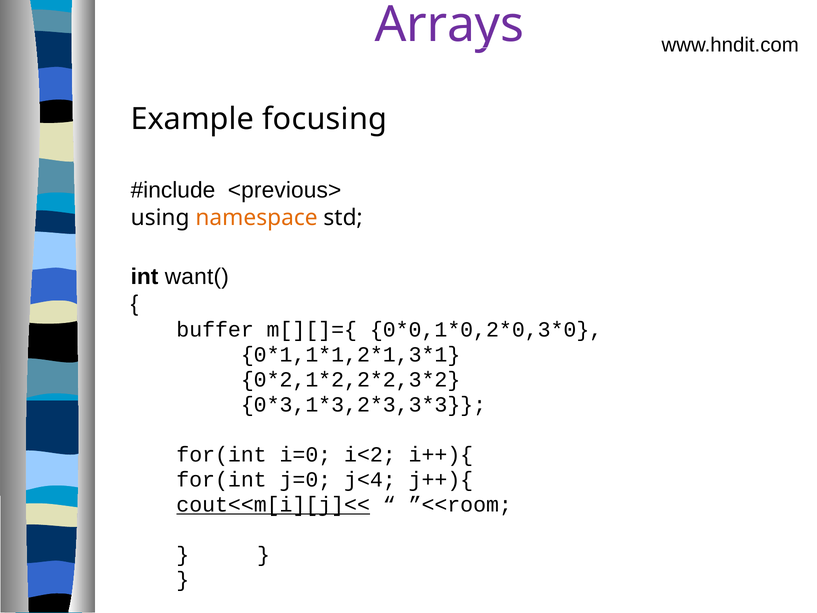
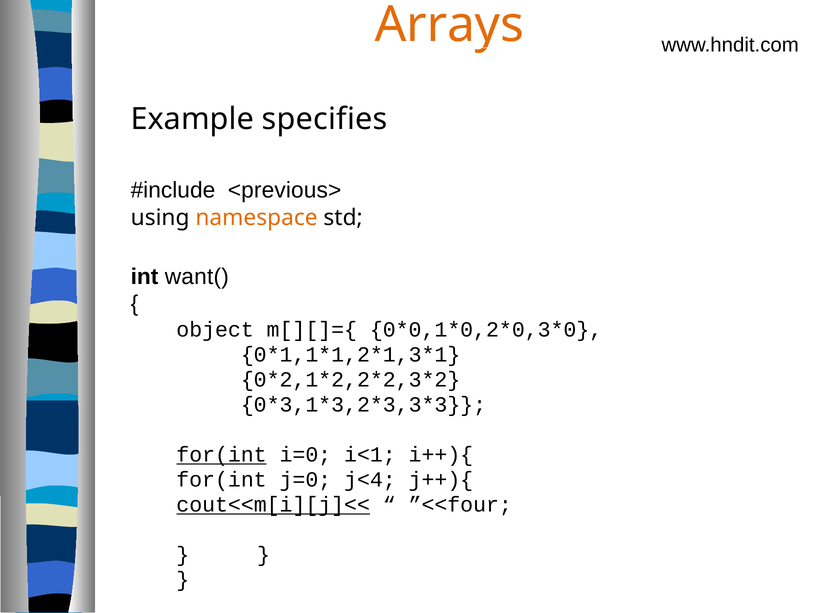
Arrays colour: purple -> orange
focusing: focusing -> specifies
buffer: buffer -> object
for(int at (222, 455) underline: none -> present
i<2: i<2 -> i<1
”<<room: ”<<room -> ”<<four
